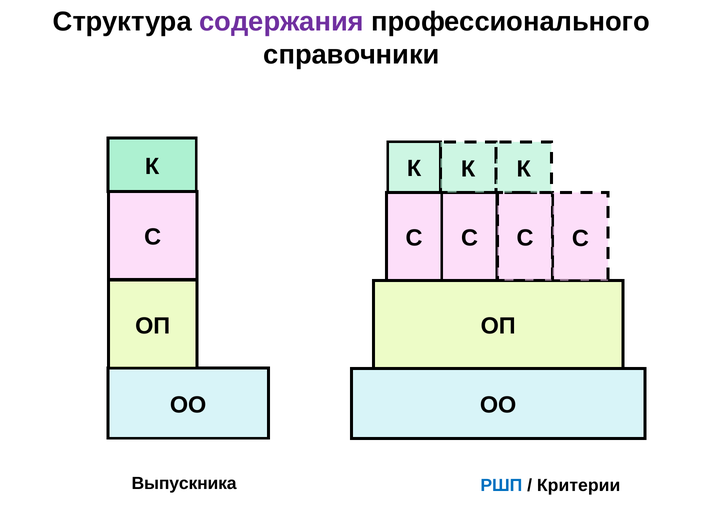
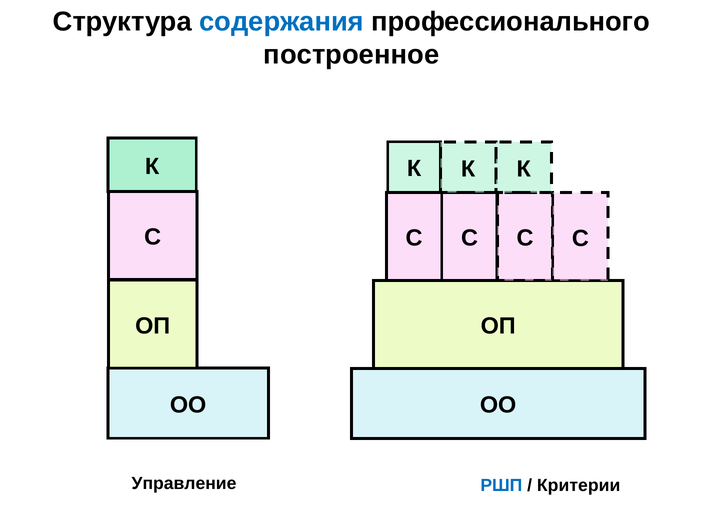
содержания colour: purple -> blue
справочники: справочники -> построенное
Выпускника: Выпускника -> Управление
